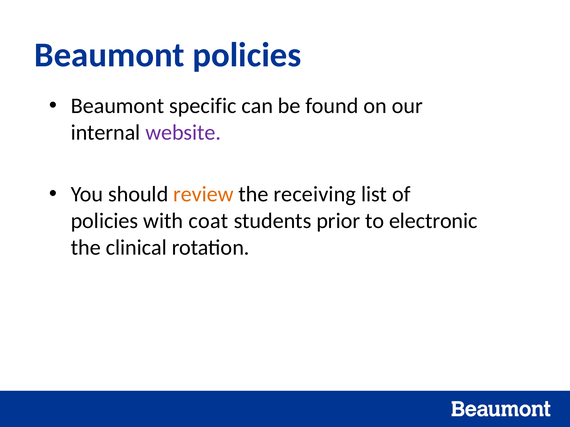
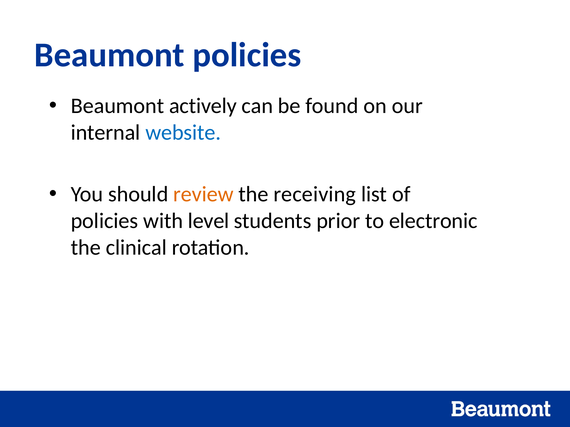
specific: specific -> actively
website colour: purple -> blue
coat: coat -> level
